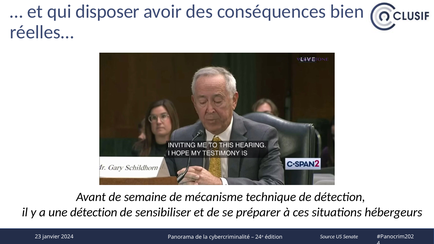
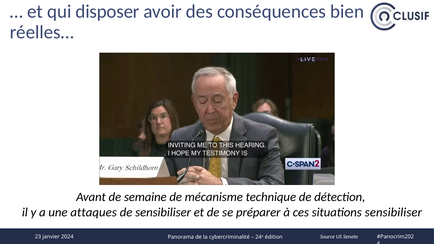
une détection: détection -> attaques
situations hébergeurs: hébergeurs -> sensibiliser
